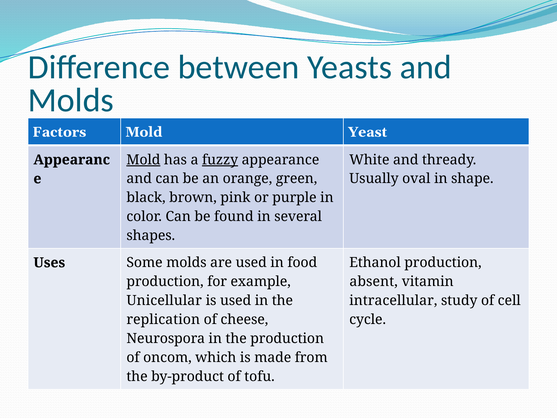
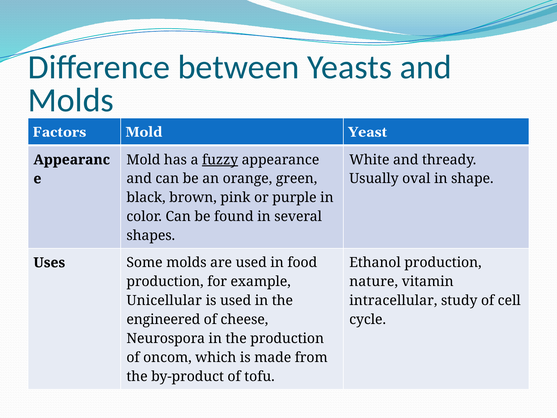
Mold at (143, 160) underline: present -> none
absent: absent -> nature
replication: replication -> engineered
